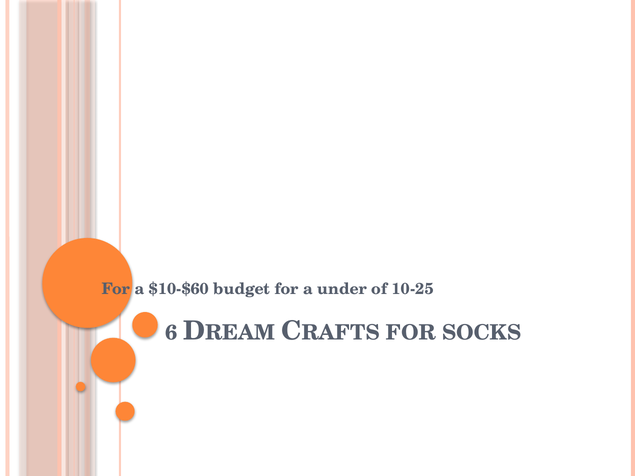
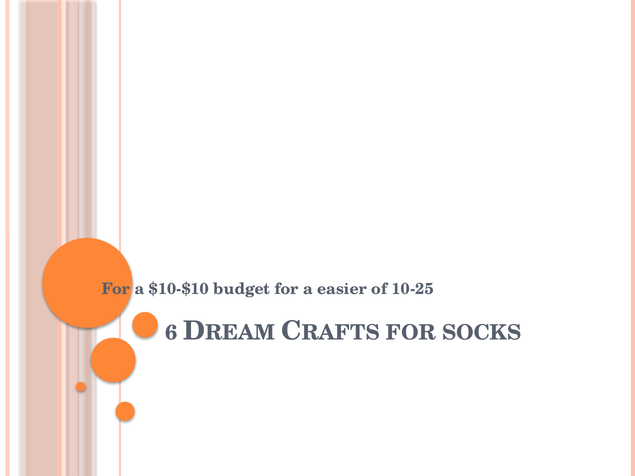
$10-$60: $10-$60 -> $10-$10
under: under -> easier
